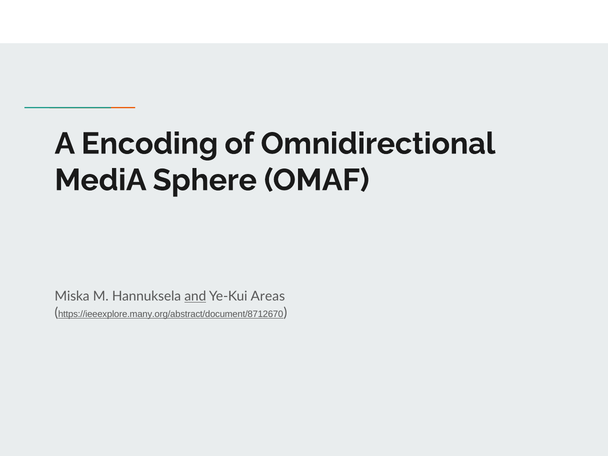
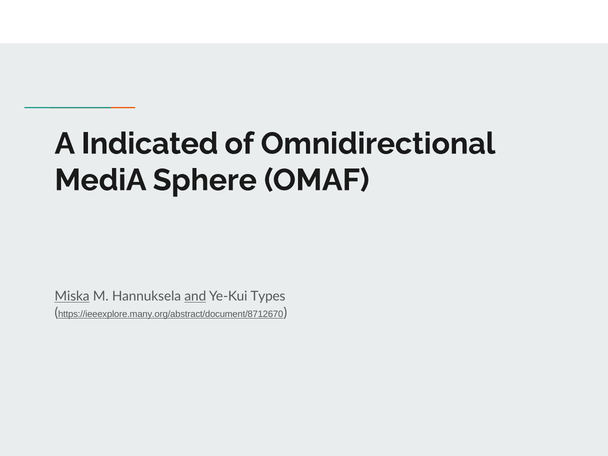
Encoding: Encoding -> Indicated
Miska underline: none -> present
Areas: Areas -> Types
